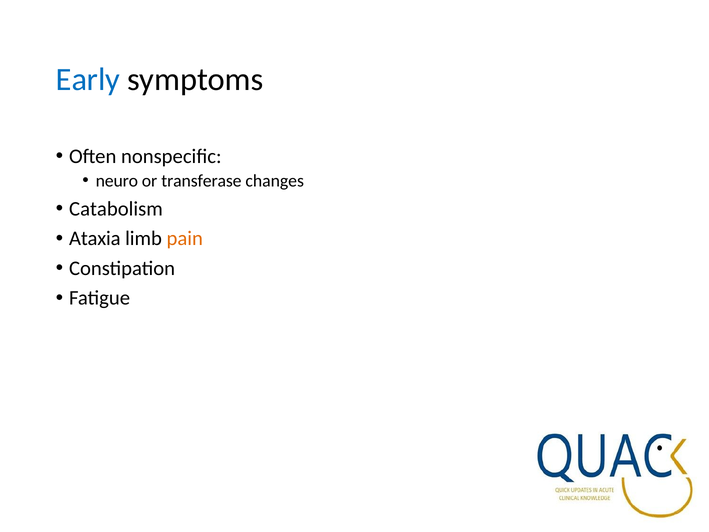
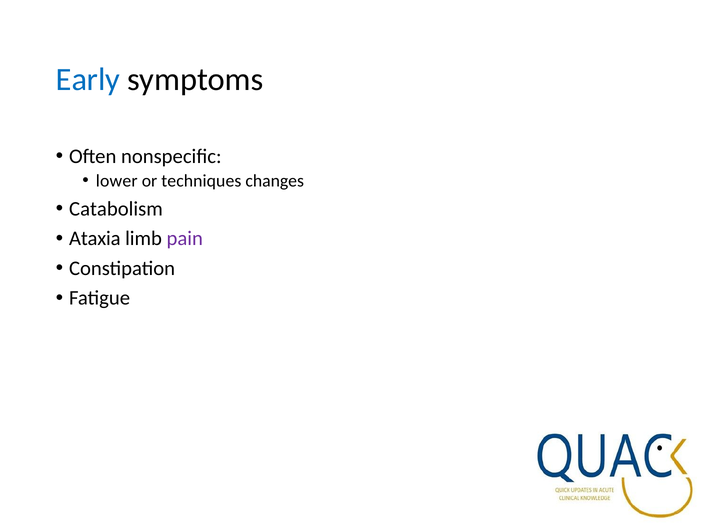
neuro: neuro -> lower
transferase: transferase -> techniques
pain colour: orange -> purple
